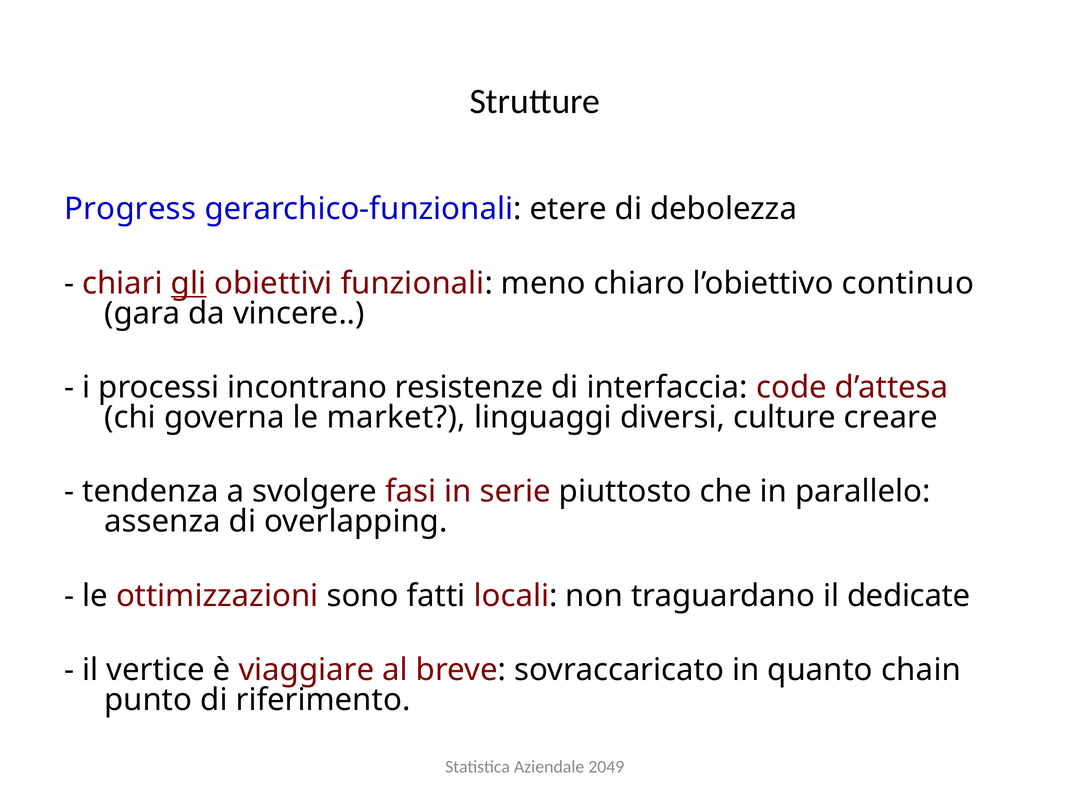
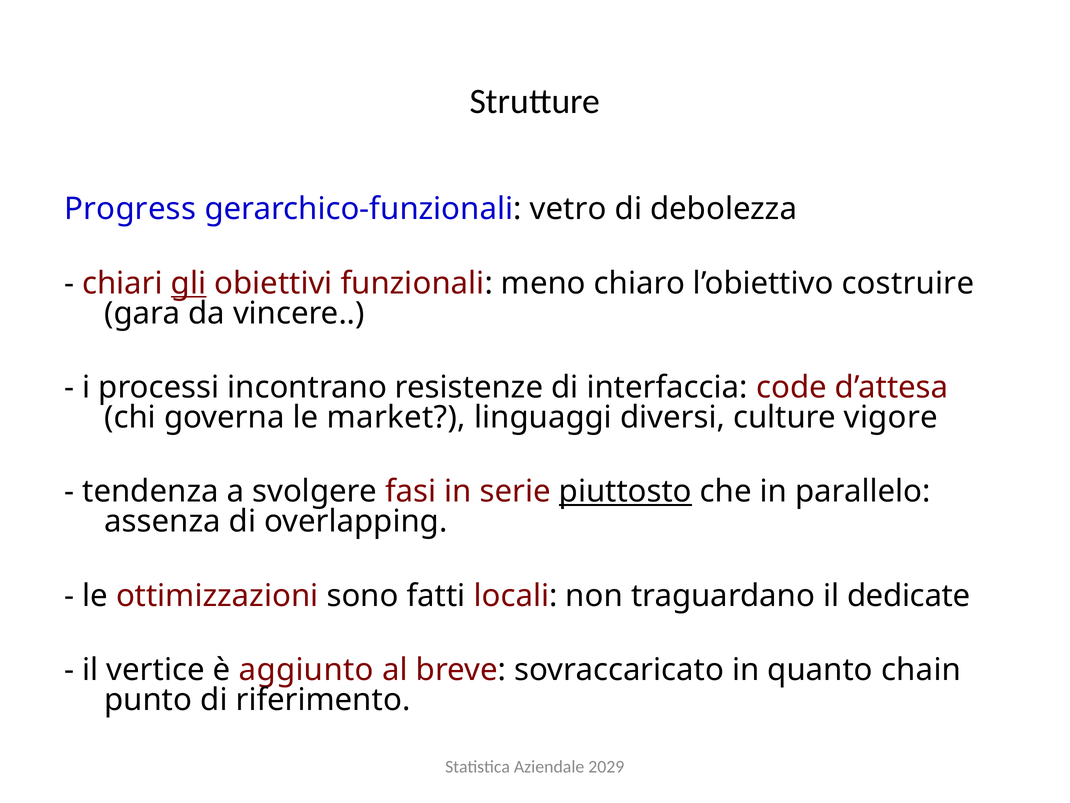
etere: etere -> vetro
continuo: continuo -> costruire
creare: creare -> vigore
piuttosto underline: none -> present
viaggiare: viaggiare -> aggiunto
2049: 2049 -> 2029
